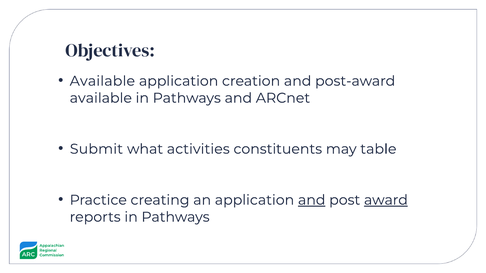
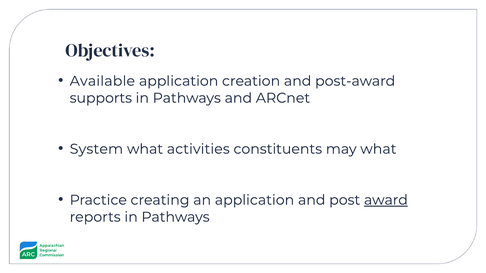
available at (101, 98): available -> supports
Submit: Submit -> System
may table: table -> what
and at (312, 200) underline: present -> none
